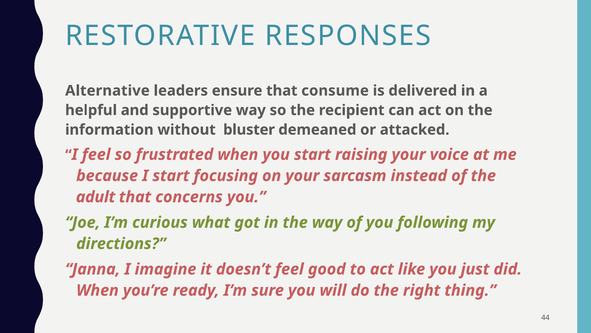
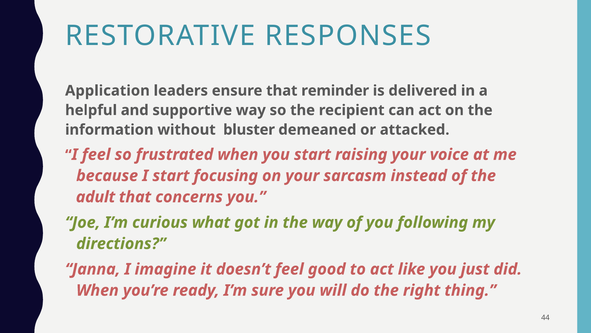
Alternative: Alternative -> Application
consume: consume -> reminder
